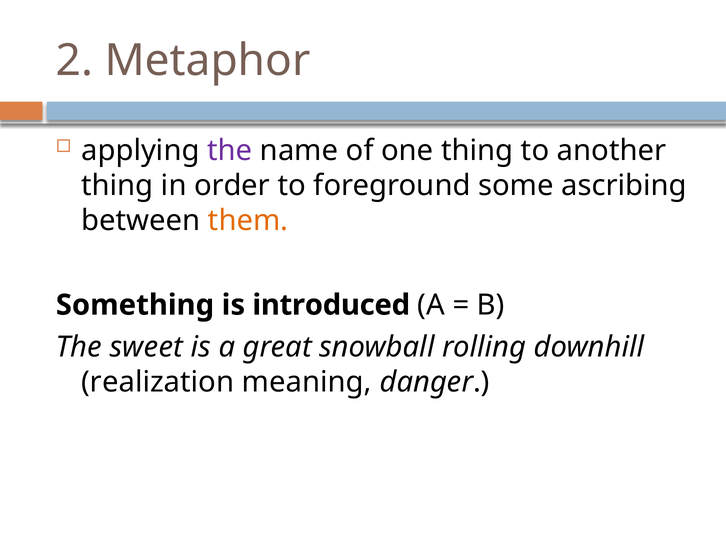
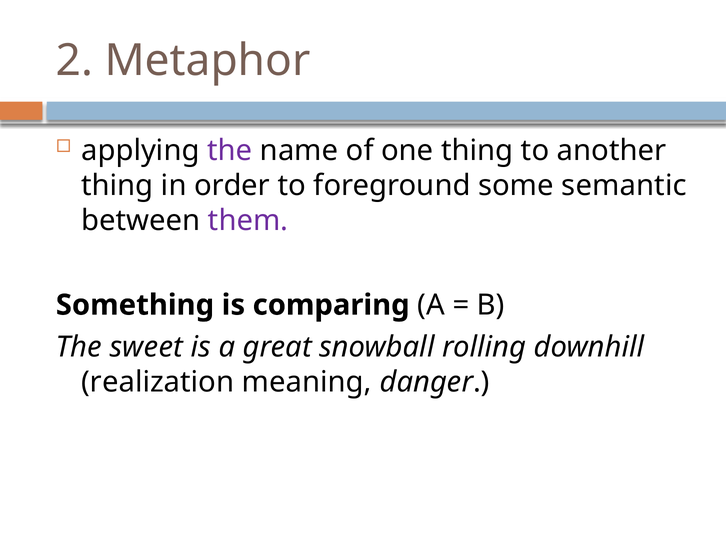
ascribing: ascribing -> semantic
them colour: orange -> purple
introduced: introduced -> comparing
